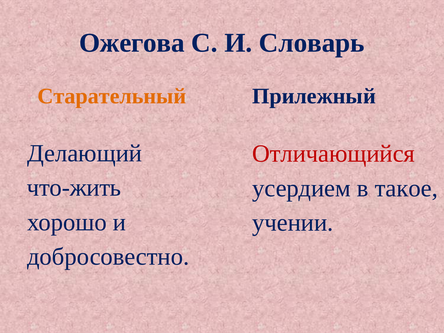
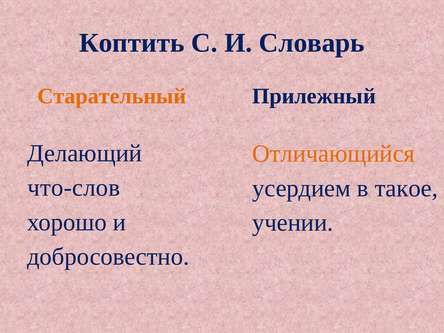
Ожегова: Ожегова -> Коптить
Отличающийся colour: red -> orange
что-жить: что-жить -> что-слов
